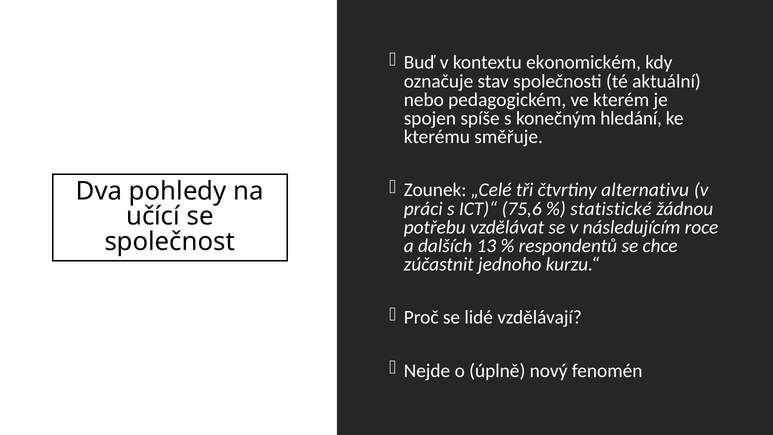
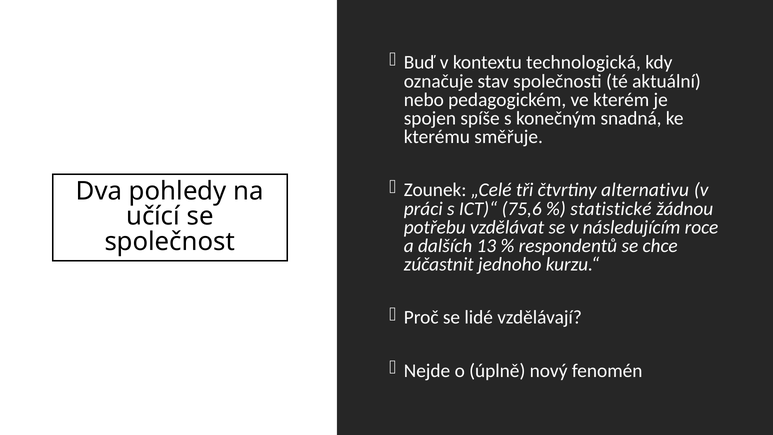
ekonomickém: ekonomickém -> technologická
hledání: hledání -> snadná
